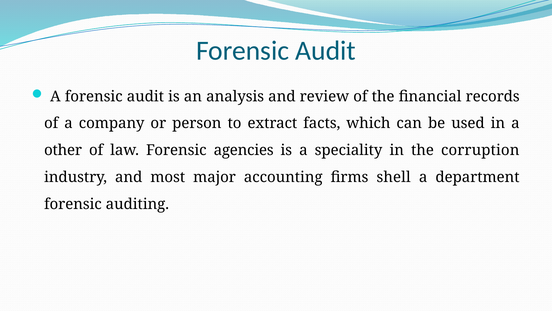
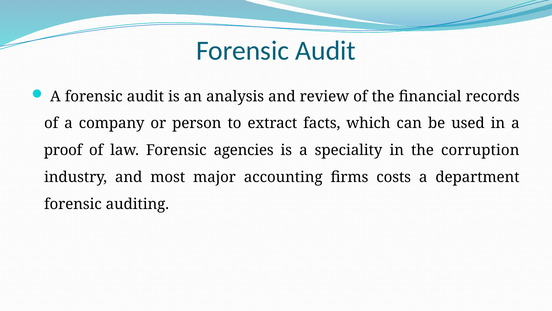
other: other -> proof
shell: shell -> costs
